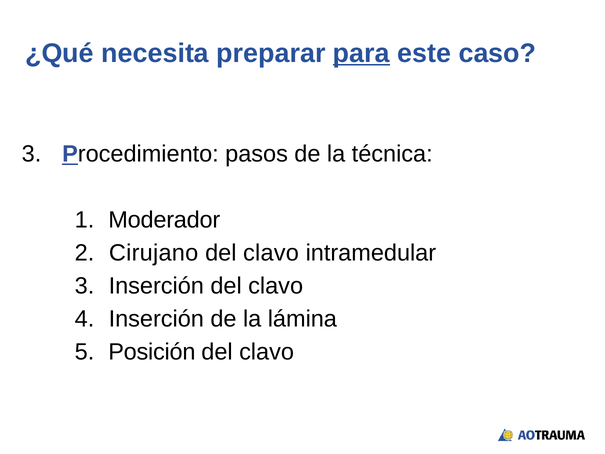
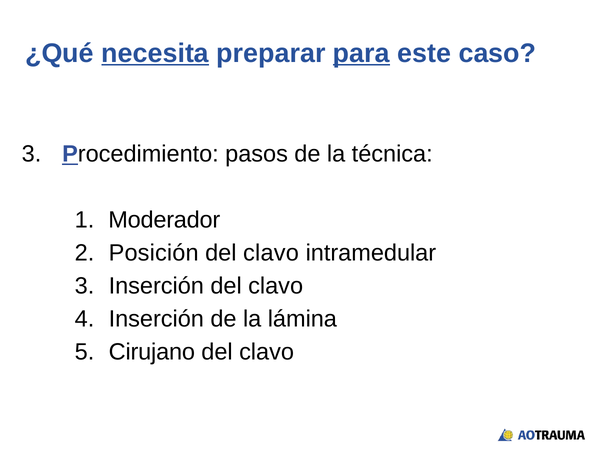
necesita underline: none -> present
Cirujano: Cirujano -> Posición
Posición: Posición -> Cirujano
